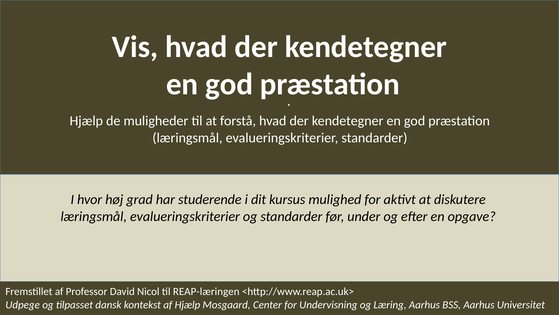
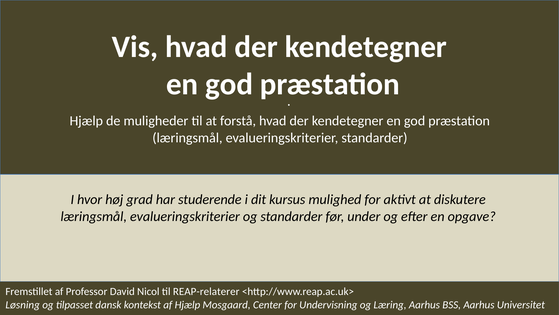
REAP-læringen: REAP-læringen -> REAP-relaterer
Udpege: Udpege -> Løsning
